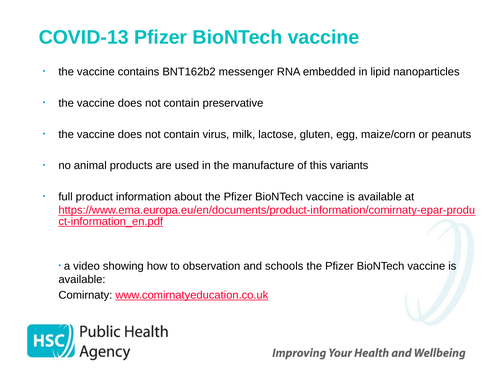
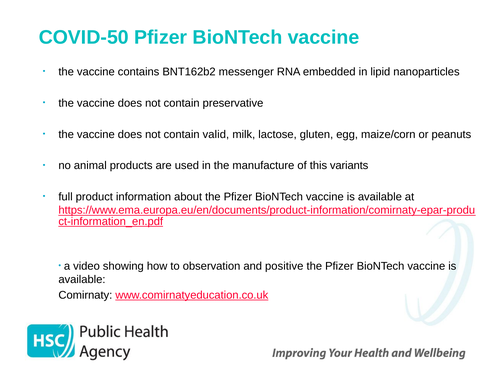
COVID-13: COVID-13 -> COVID-50
virus: virus -> valid
schools: schools -> positive
